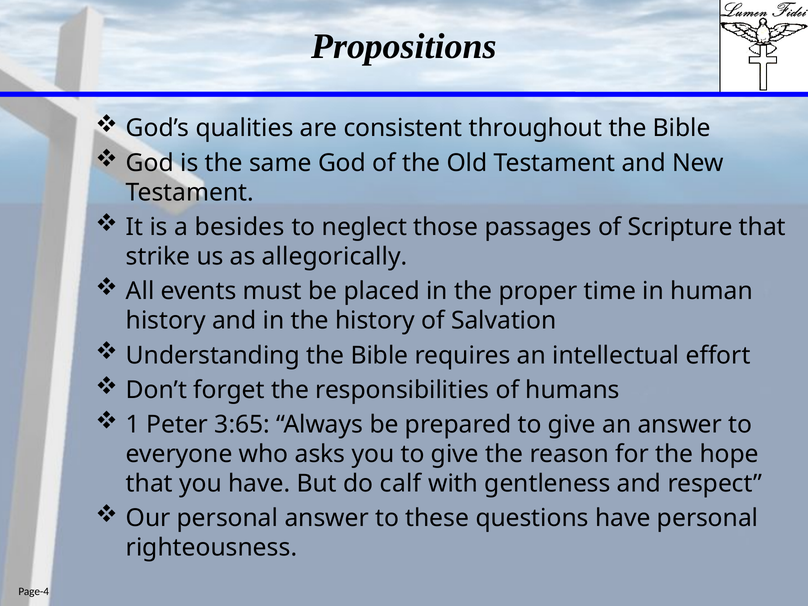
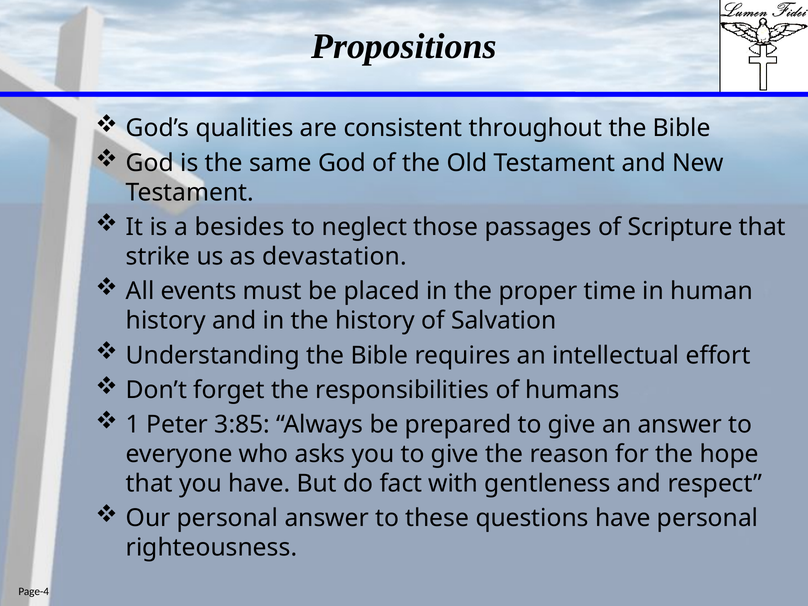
allegorically: allegorically -> devastation
3:65: 3:65 -> 3:85
calf: calf -> fact
